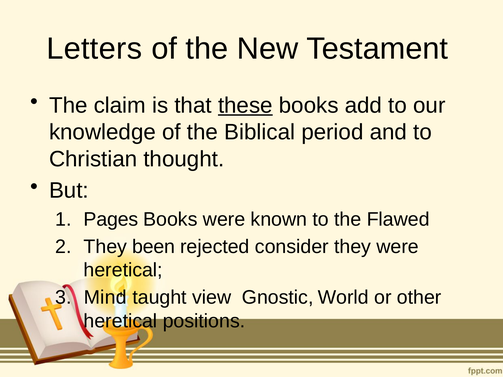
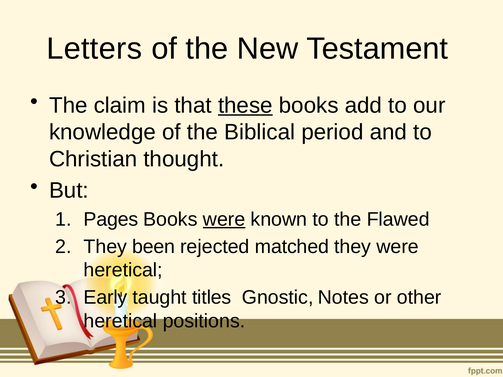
were at (224, 219) underline: none -> present
consider: consider -> matched
Mind: Mind -> Early
view: view -> titles
World: World -> Notes
